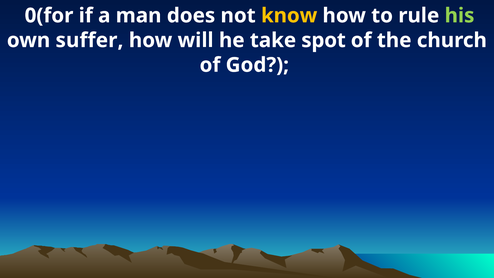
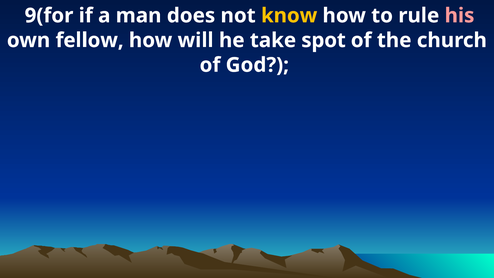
0(for: 0(for -> 9(for
his colour: light green -> pink
suffer: suffer -> fellow
